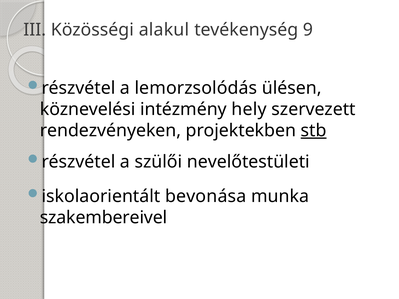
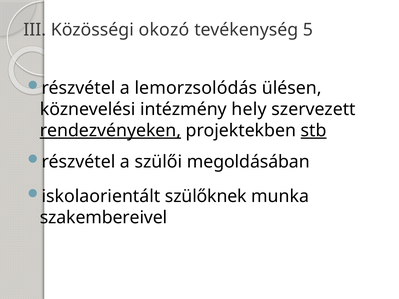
alakul: alakul -> okozó
9: 9 -> 5
rendezvényeken underline: none -> present
nevelőtestületi: nevelőtestületi -> megoldásában
bevonása: bevonása -> szülőknek
